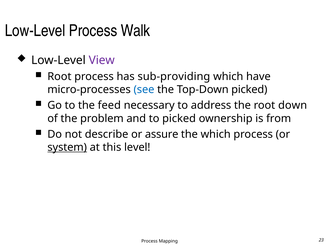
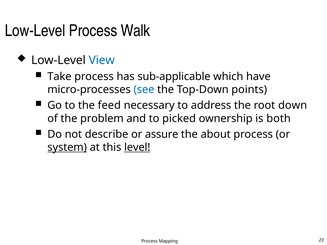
View colour: purple -> blue
Root at (59, 77): Root -> Take
sub-providing: sub-providing -> sub-applicable
Top-Down picked: picked -> points
from: from -> both
the which: which -> about
level underline: none -> present
